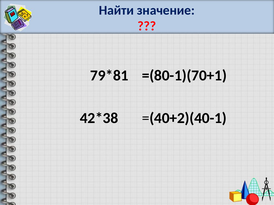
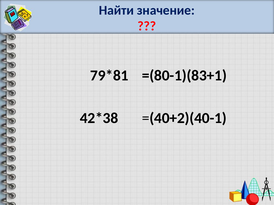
=(80-1)(70+1: =(80-1)(70+1 -> =(80-1)(83+1
